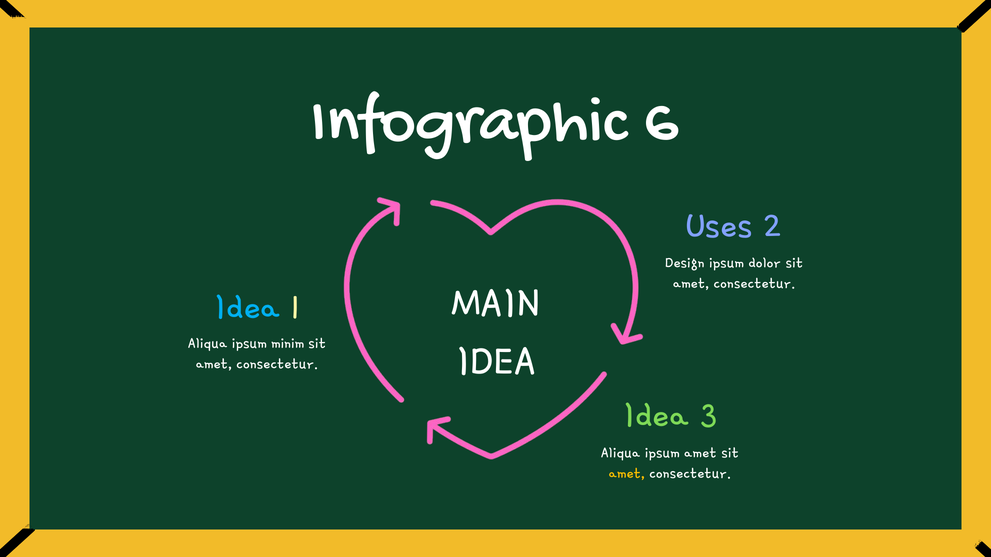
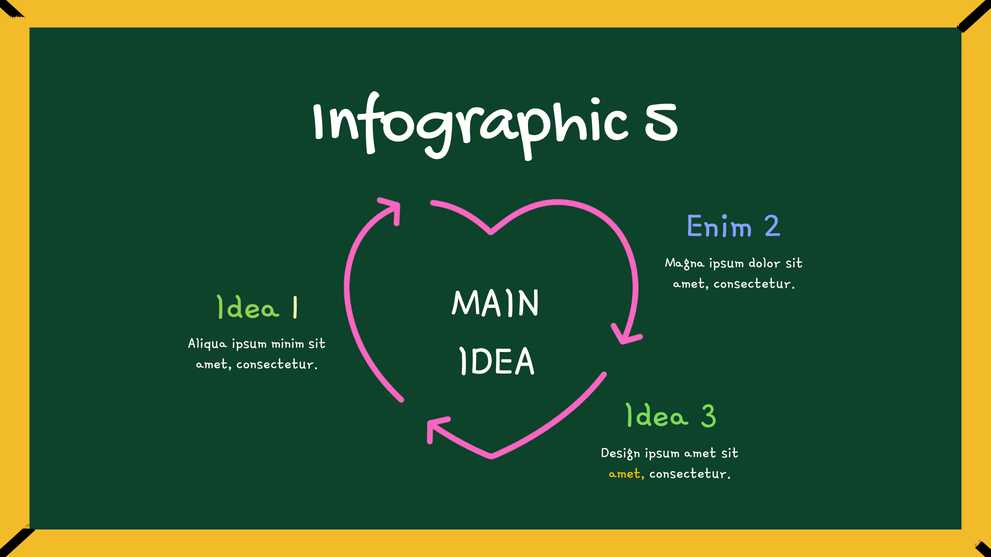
6: 6 -> 5
Uses: Uses -> Enim
Design: Design -> Magna
Idea at (247, 304) colour: light blue -> light green
Aliqua at (621, 452): Aliqua -> Design
